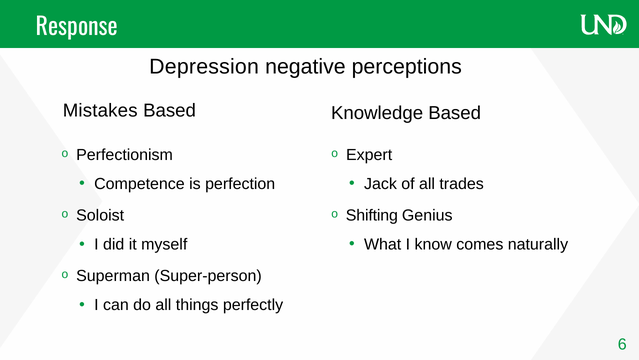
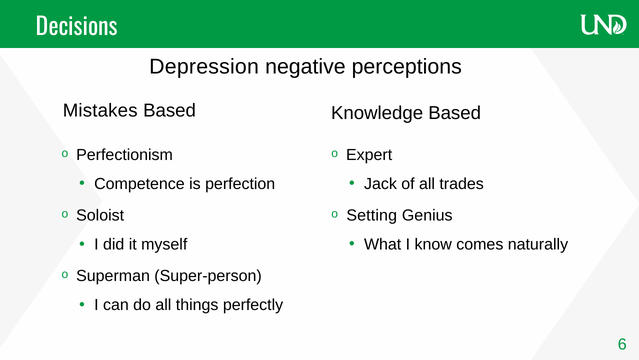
Response: Response -> Decisions
Shifting: Shifting -> Setting
